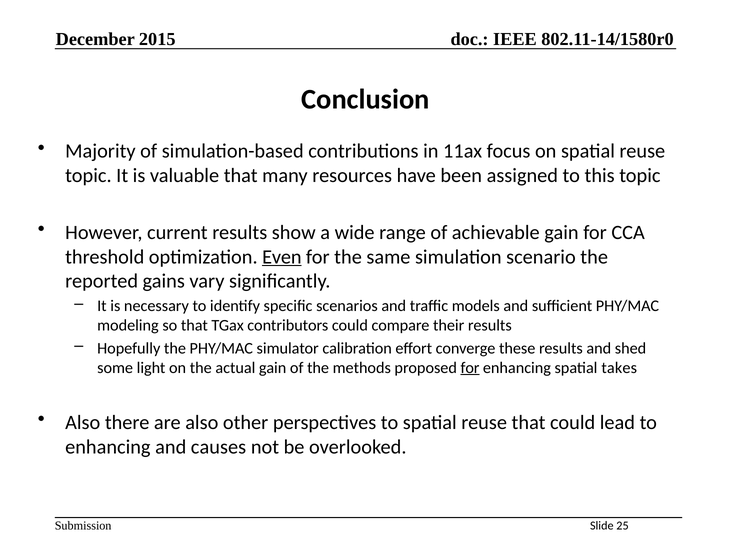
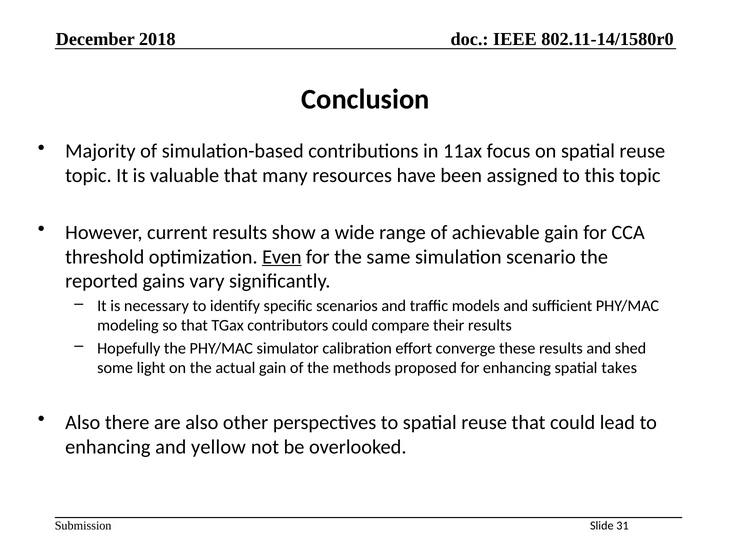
2015: 2015 -> 2018
for at (470, 368) underline: present -> none
causes: causes -> yellow
25: 25 -> 31
